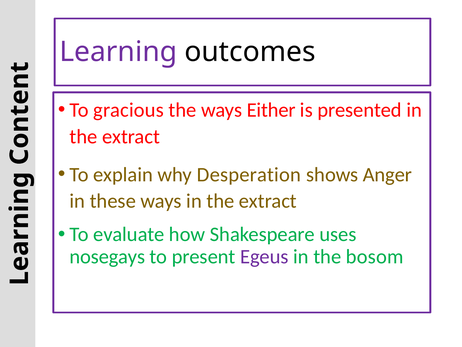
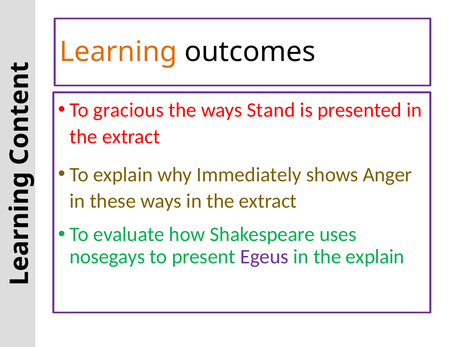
Learning colour: purple -> orange
Either: Either -> Stand
Desperation: Desperation -> Immediately
the bosom: bosom -> explain
